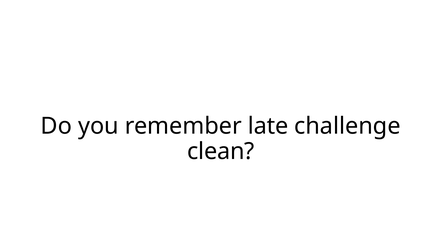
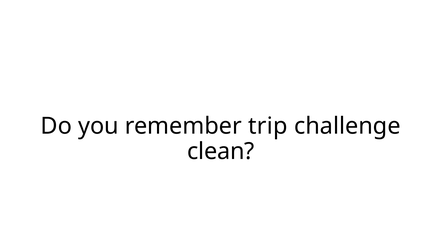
late: late -> trip
